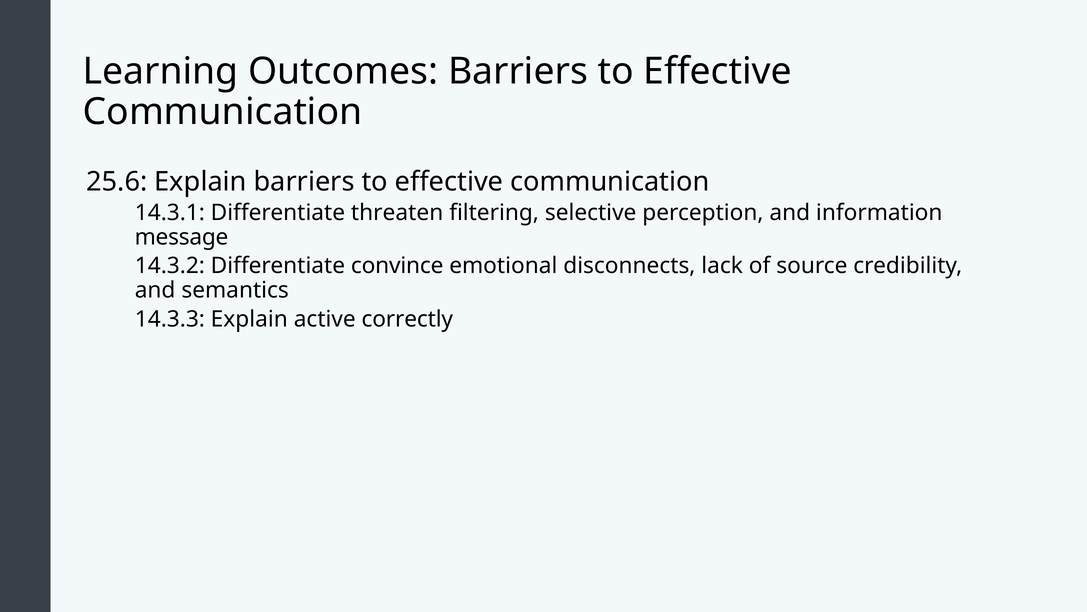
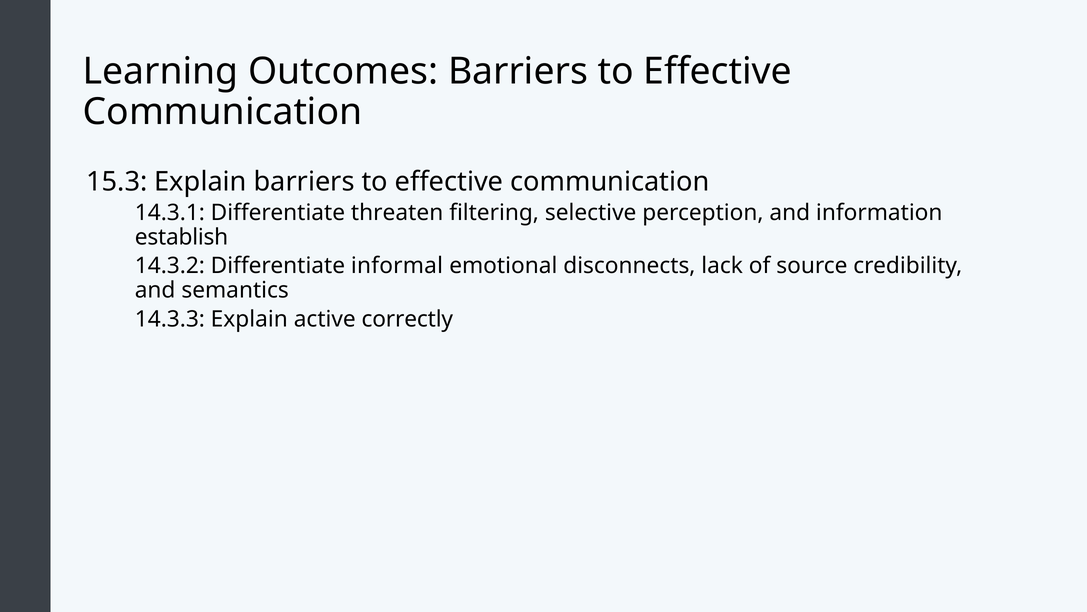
25.6: 25.6 -> 15.3
message: message -> establish
convince: convince -> informal
